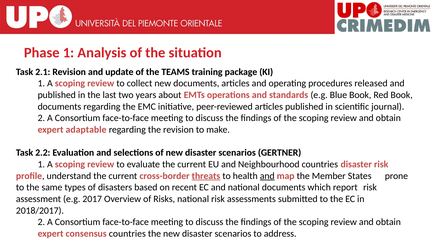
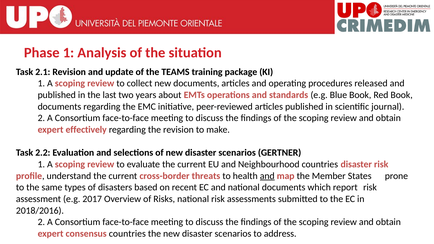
adaptable: adaptable -> effectively
threats underline: present -> none
2018/2017: 2018/2017 -> 2018/2016
